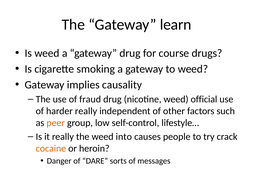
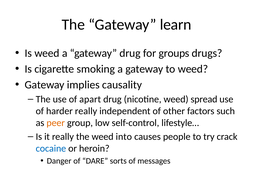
course: course -> groups
fraud: fraud -> apart
official: official -> spread
cocaine colour: orange -> blue
